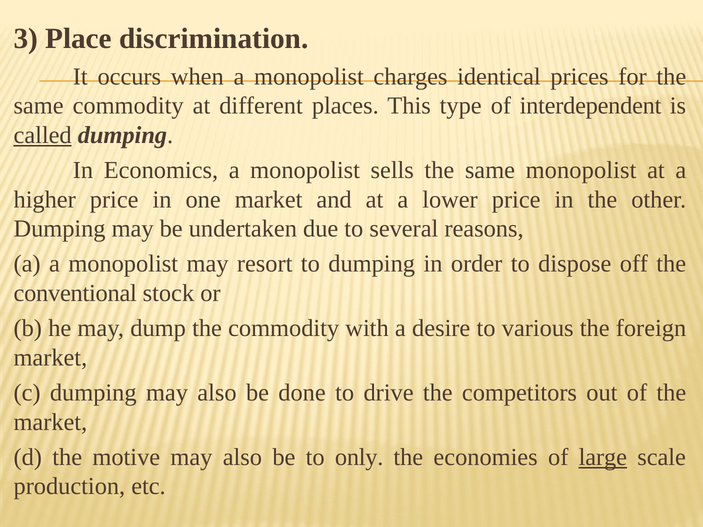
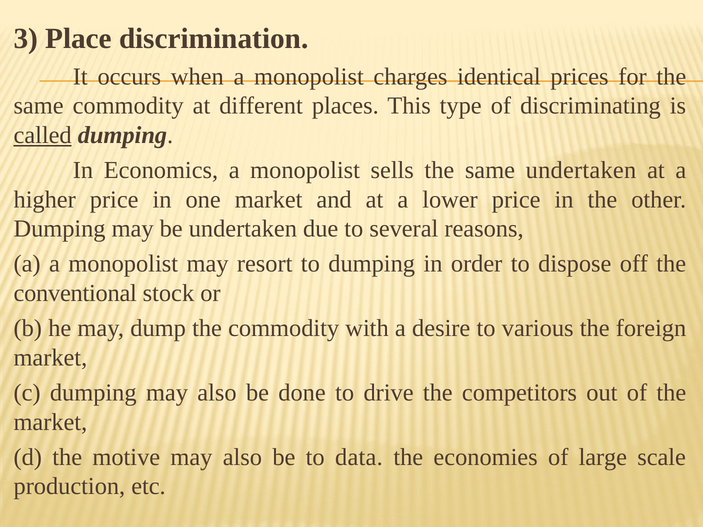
interdependent: interdependent -> discriminating
same monopolist: monopolist -> undertaken
only: only -> data
large underline: present -> none
